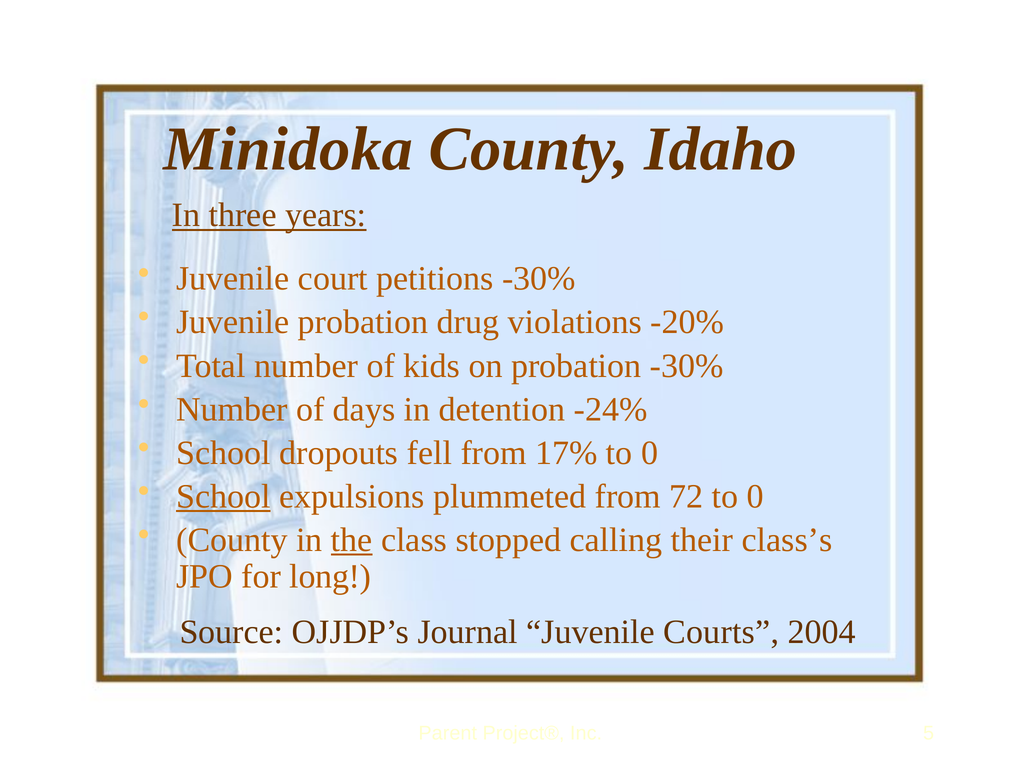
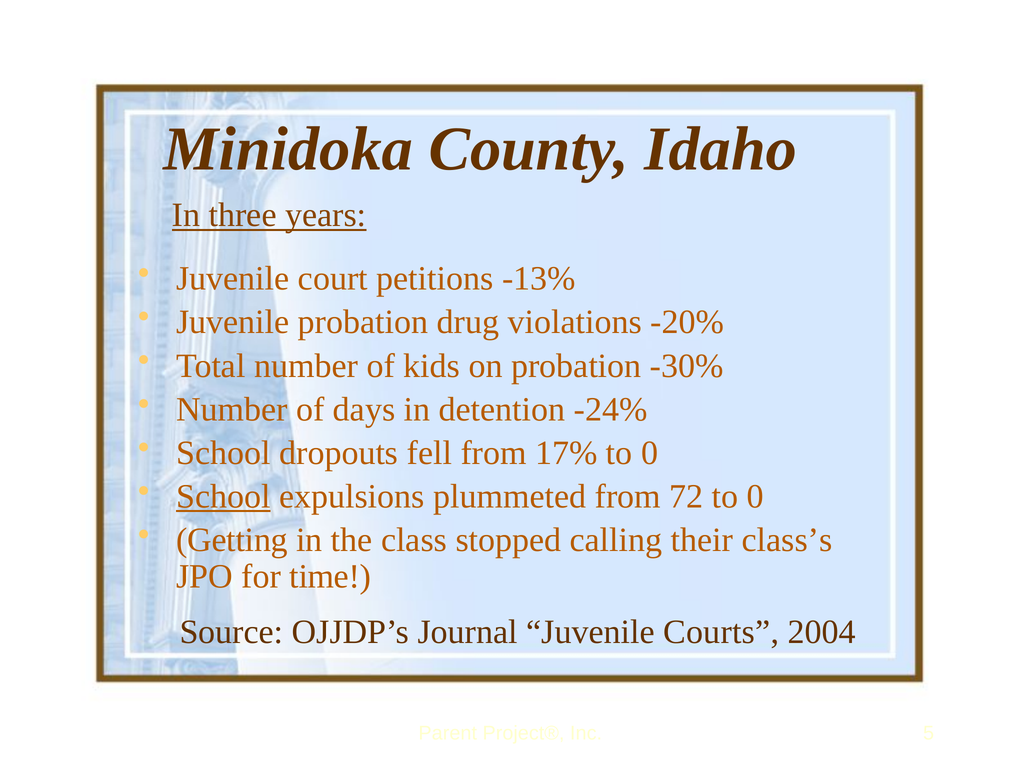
petitions -30%: -30% -> -13%
County at (232, 540): County -> Getting
the underline: present -> none
long: long -> time
